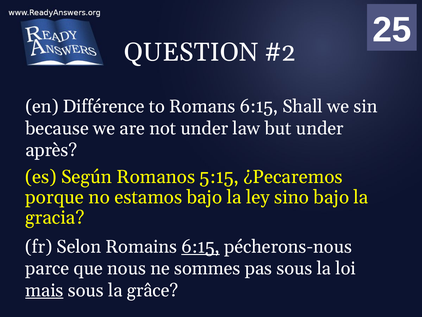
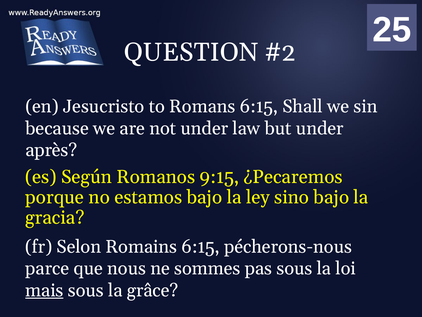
Différence: Différence -> Jesucristo
5:15: 5:15 -> 9:15
6:15 at (201, 246) underline: present -> none
